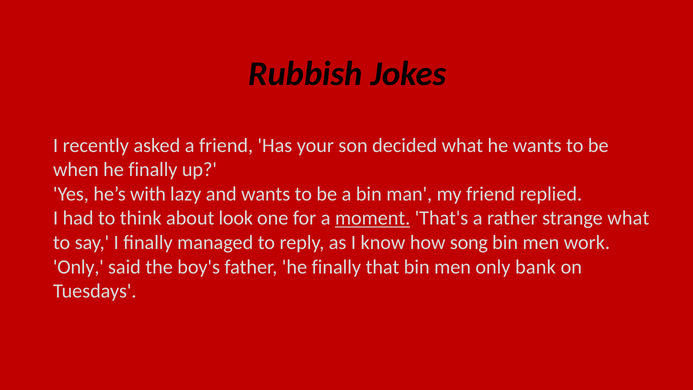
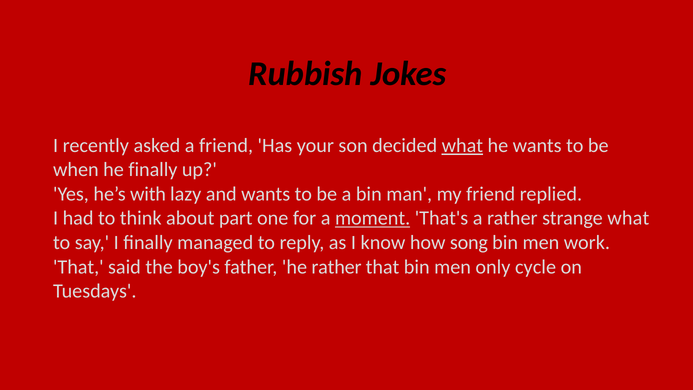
what at (462, 145) underline: none -> present
look: look -> part
Only at (78, 267): Only -> That
father he finally: finally -> rather
bank: bank -> cycle
